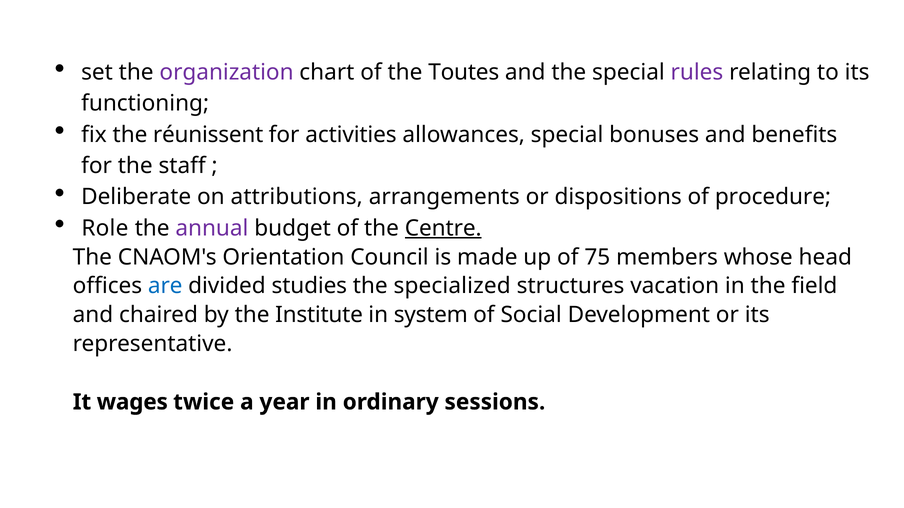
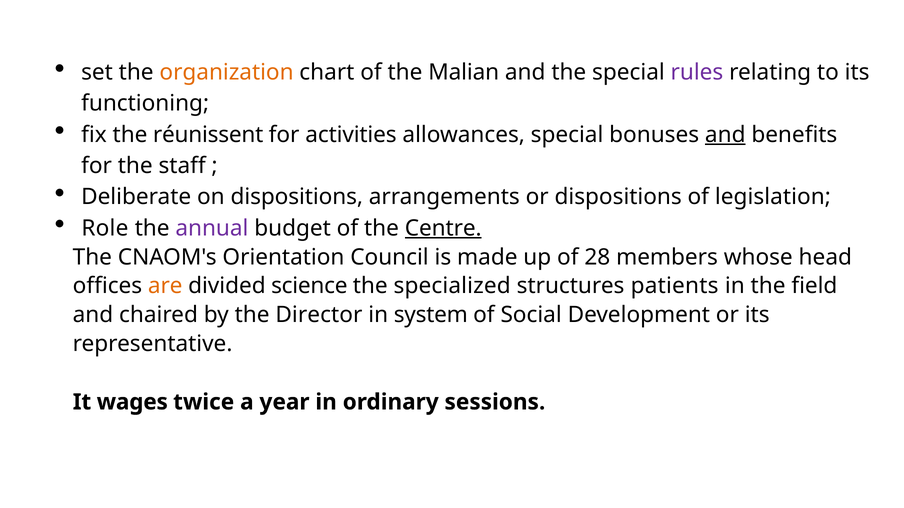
organization colour: purple -> orange
Toutes: Toutes -> Malian
and at (725, 135) underline: none -> present
on attributions: attributions -> dispositions
procedure: procedure -> legislation
75: 75 -> 28
are colour: blue -> orange
studies: studies -> science
vacation: vacation -> patients
Institute: Institute -> Director
